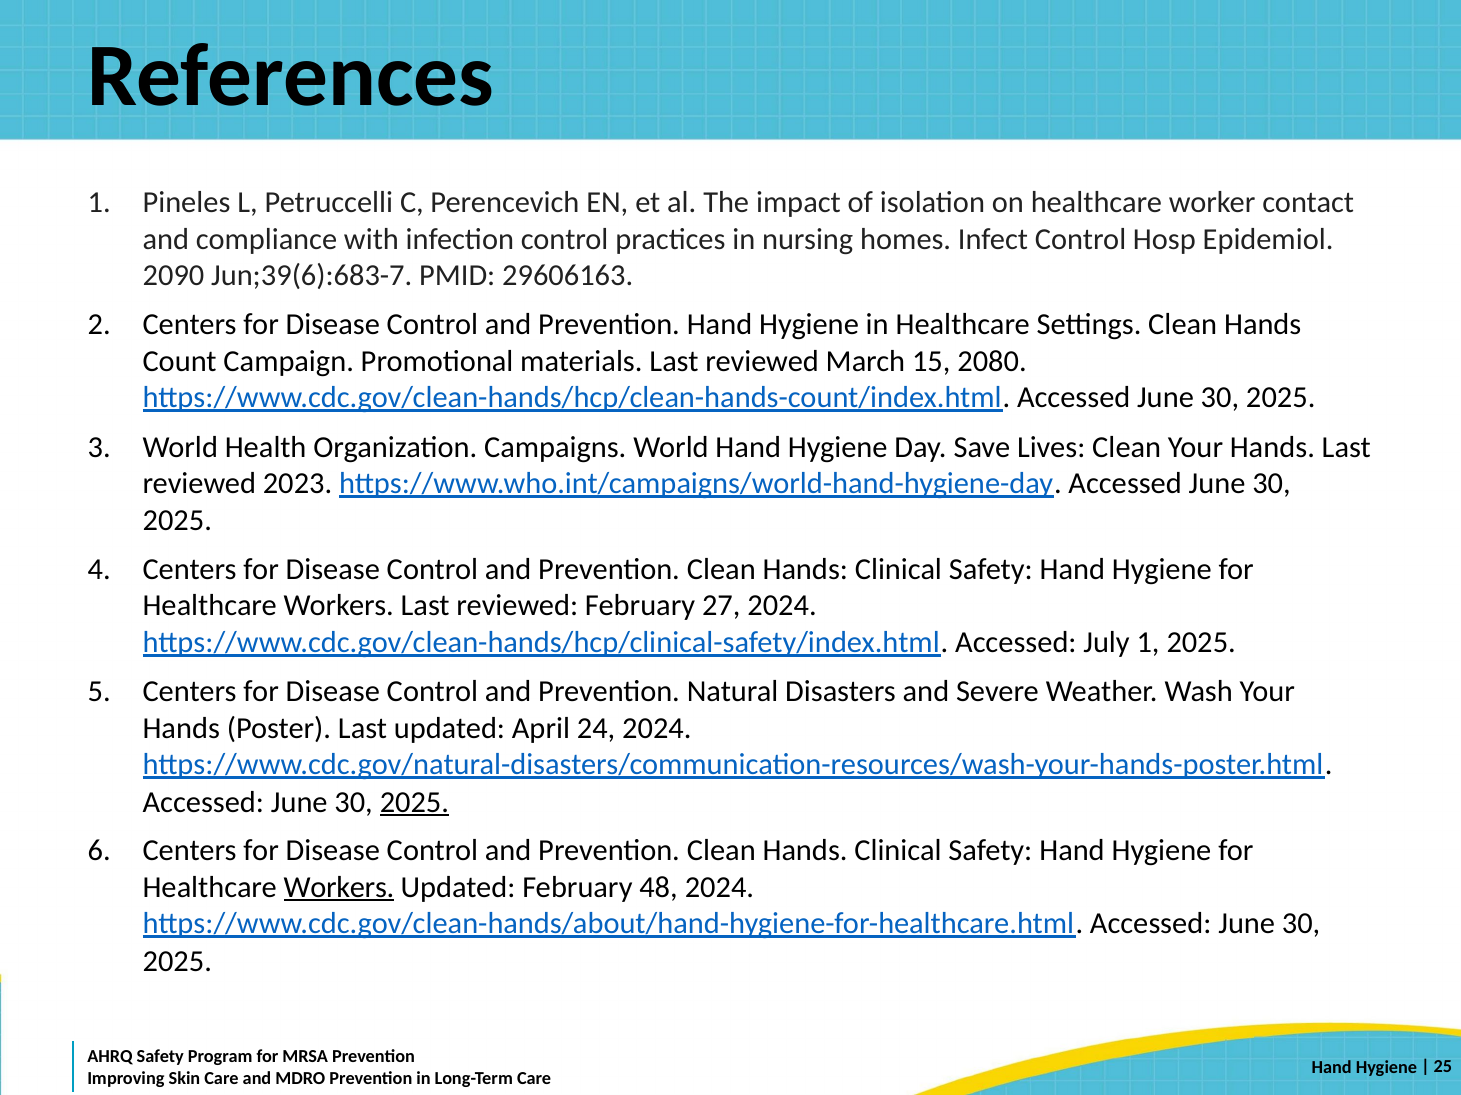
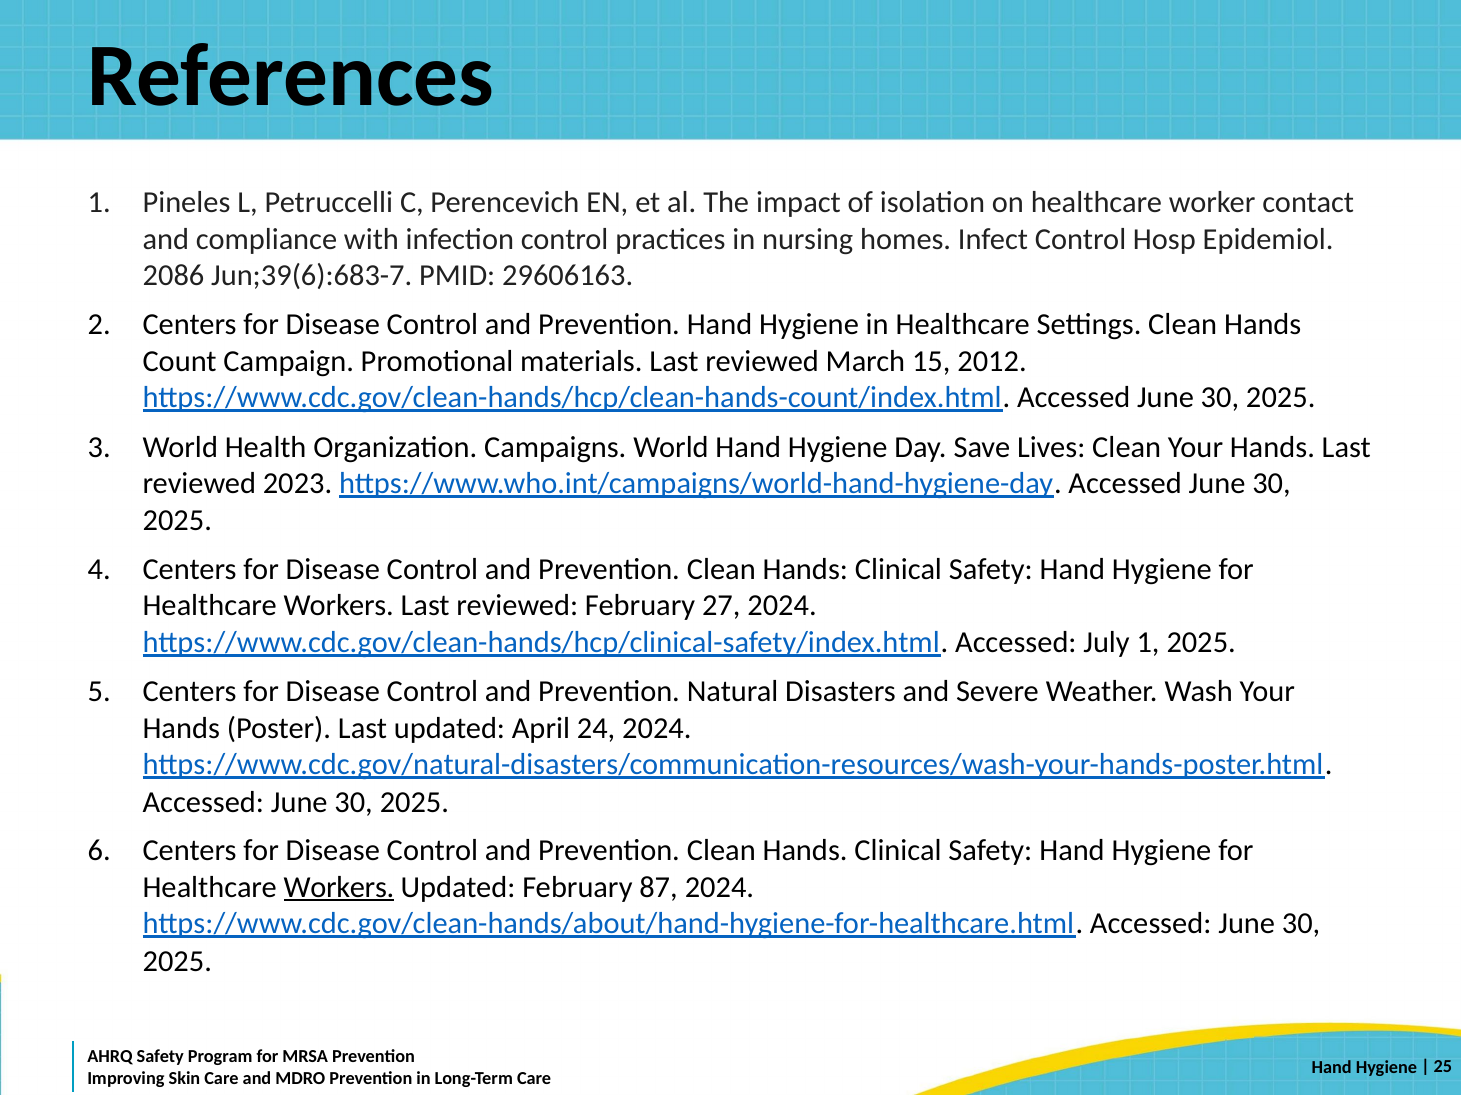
2090: 2090 -> 2086
2080: 2080 -> 2012
2025 at (414, 803) underline: present -> none
48: 48 -> 87
